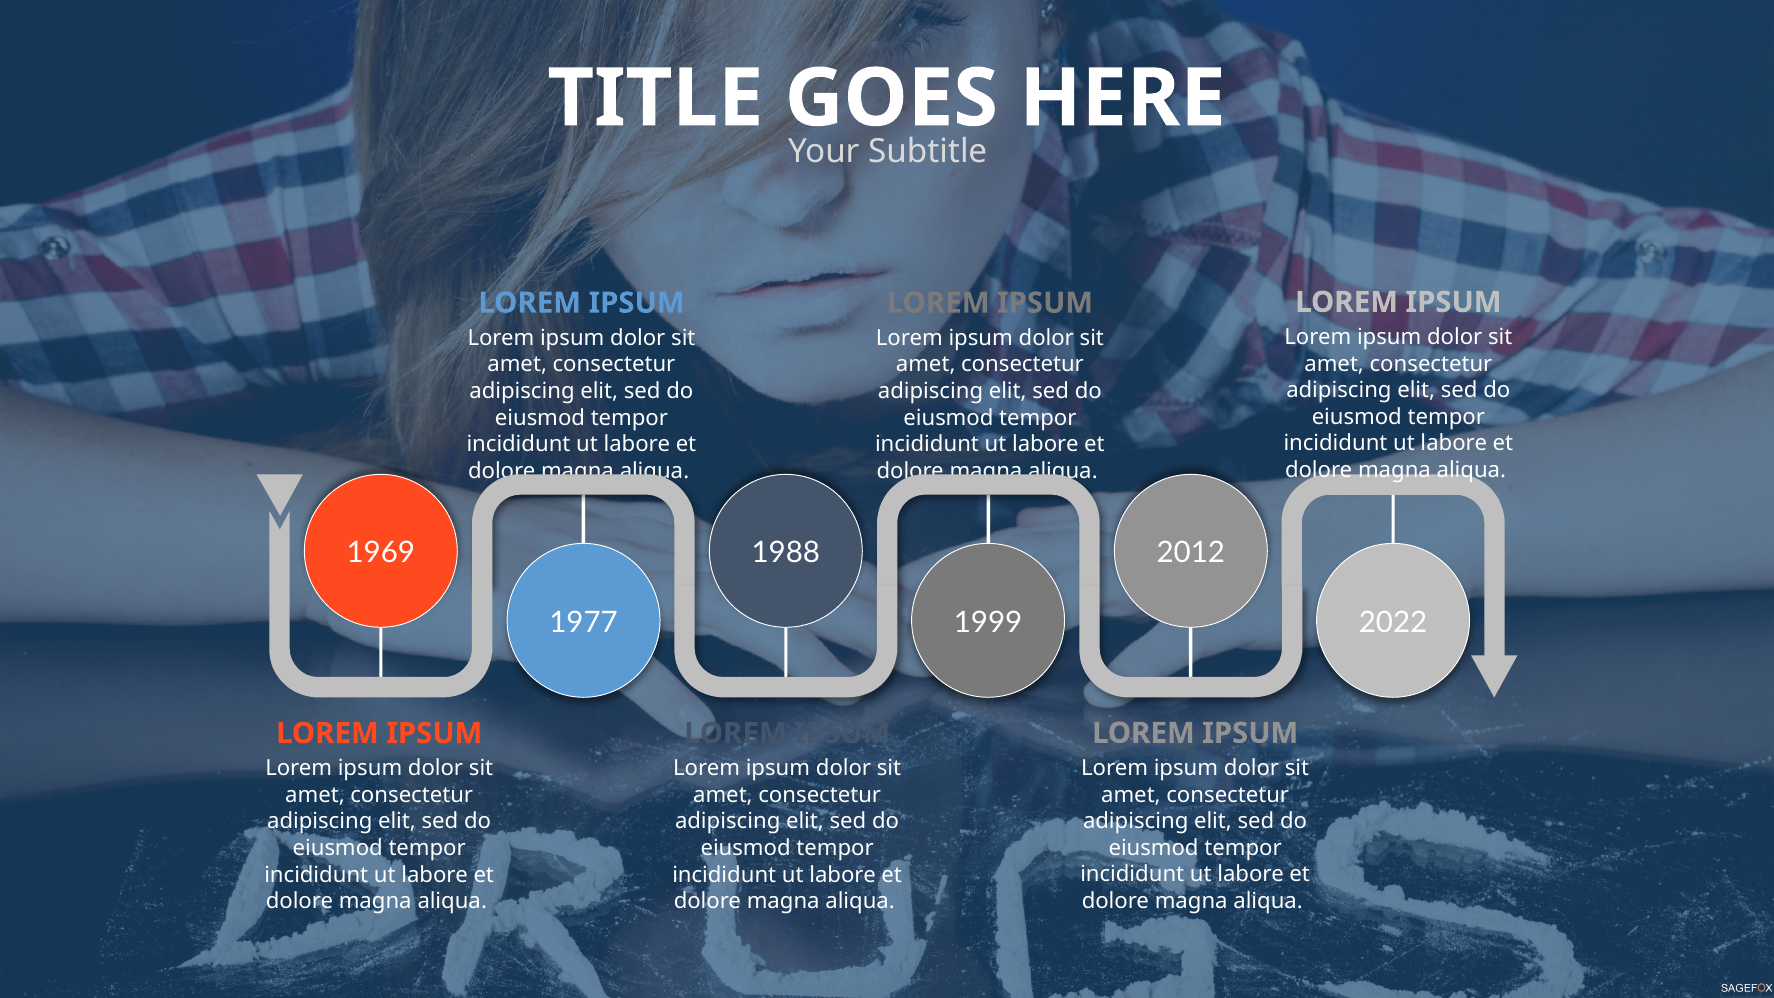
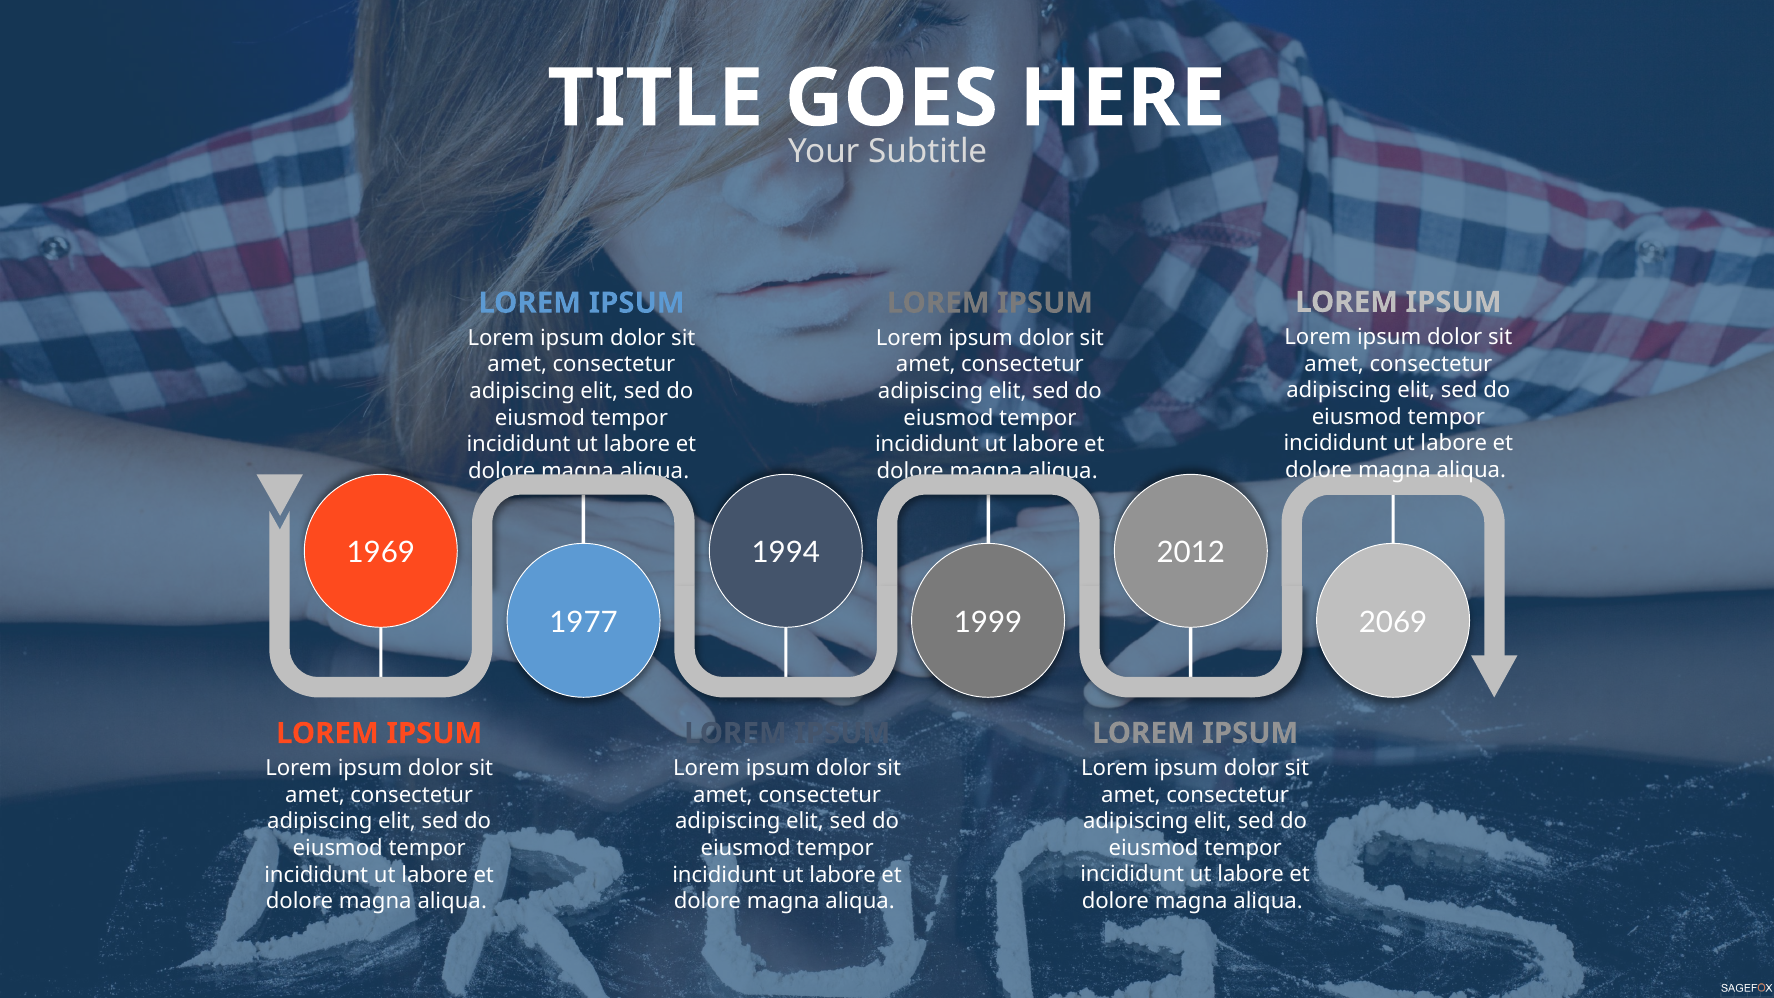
1988: 1988 -> 1994
2022: 2022 -> 2069
